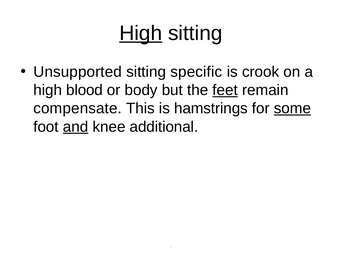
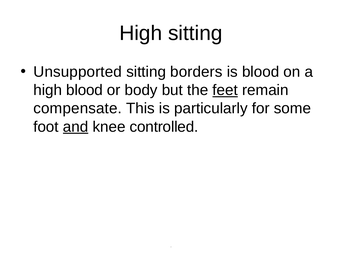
High at (141, 33) underline: present -> none
specific: specific -> borders
is crook: crook -> blood
hamstrings: hamstrings -> particularly
some underline: present -> none
additional: additional -> controlled
